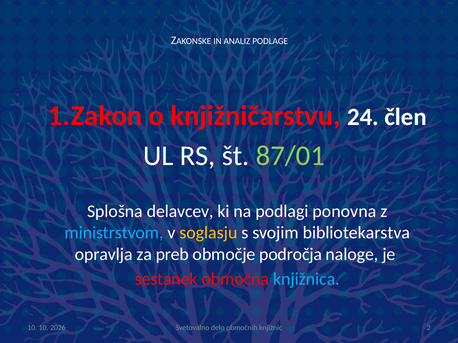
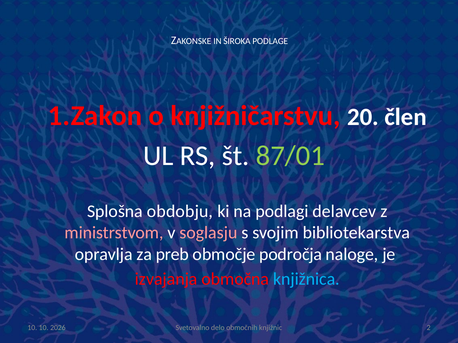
ANALIZ: ANALIZ -> ŠIROKA
24: 24 -> 20
delavcev: delavcev -> obdobju
ponovna: ponovna -> delavcev
ministrstvom colour: light blue -> pink
soglasju colour: yellow -> pink
sestanek: sestanek -> izvajanja
